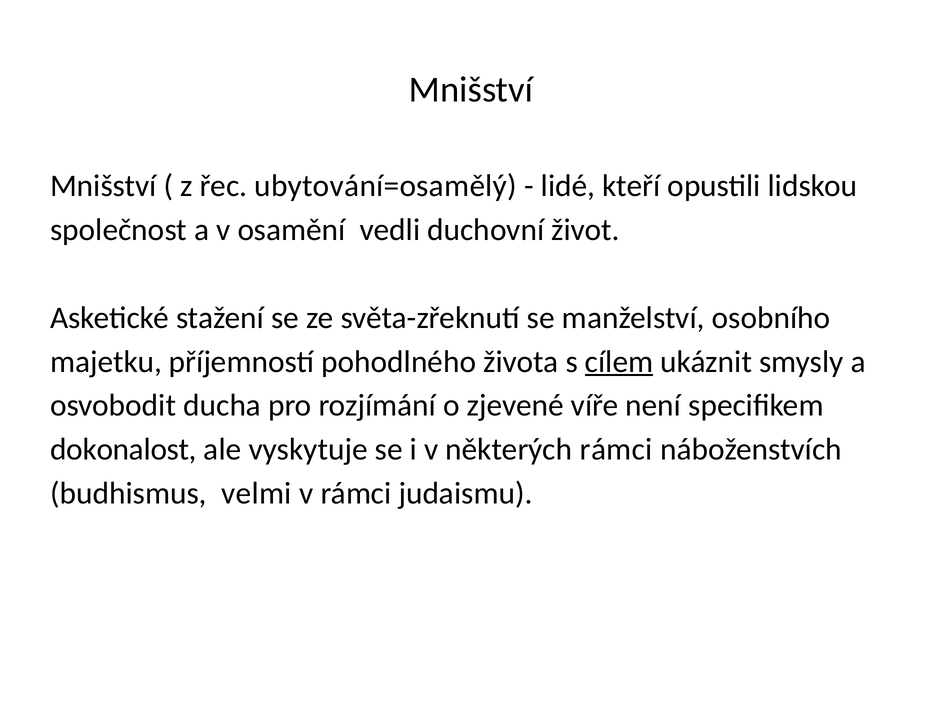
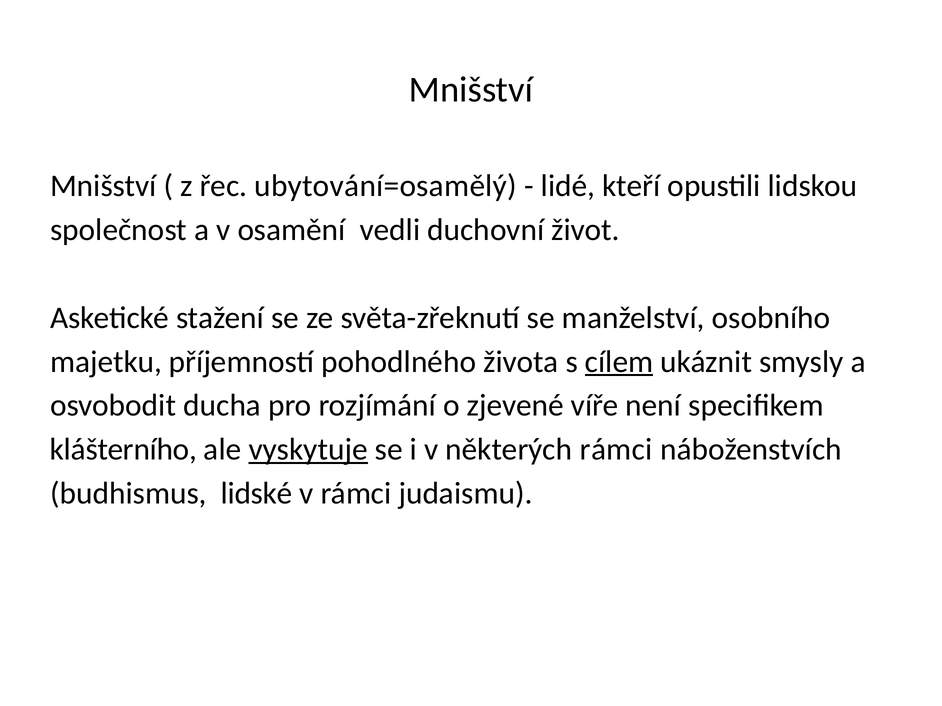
dokonalost: dokonalost -> klášterního
vyskytuje underline: none -> present
velmi: velmi -> lidské
